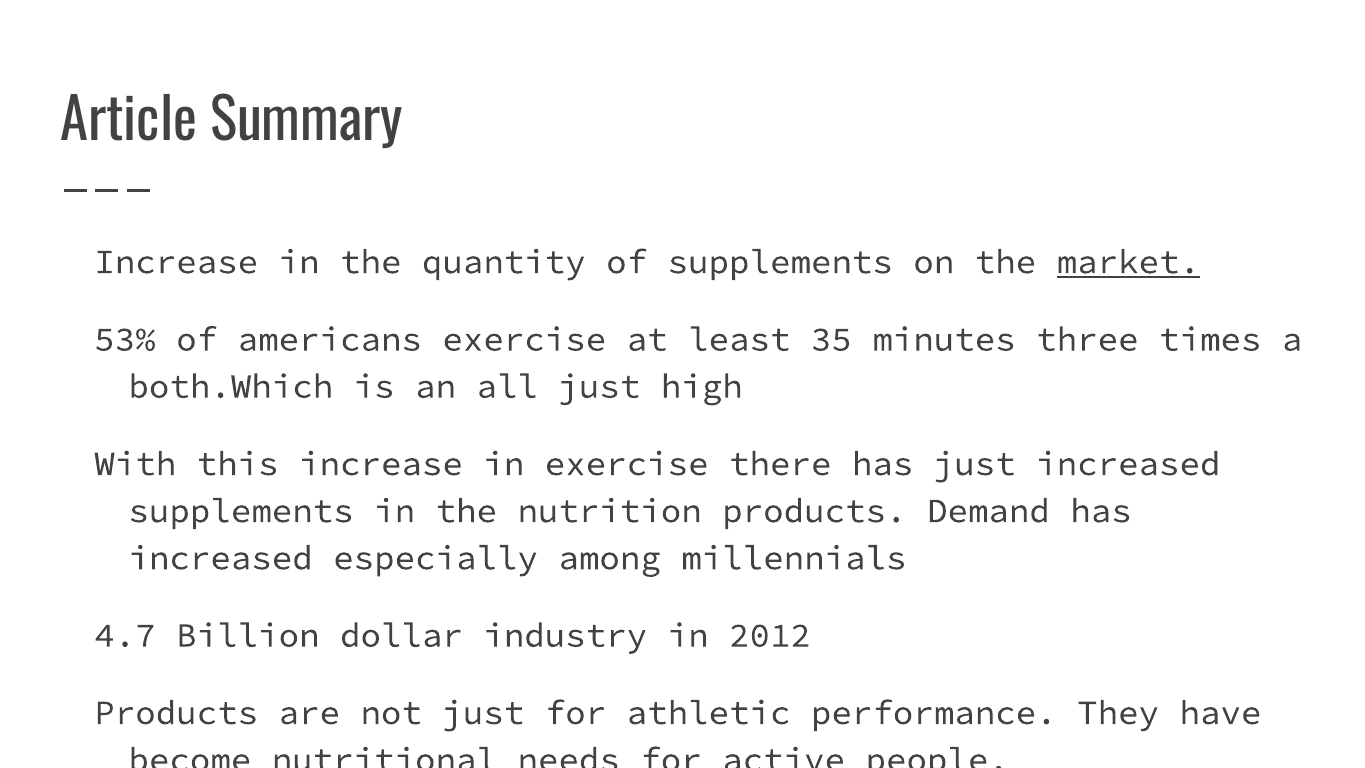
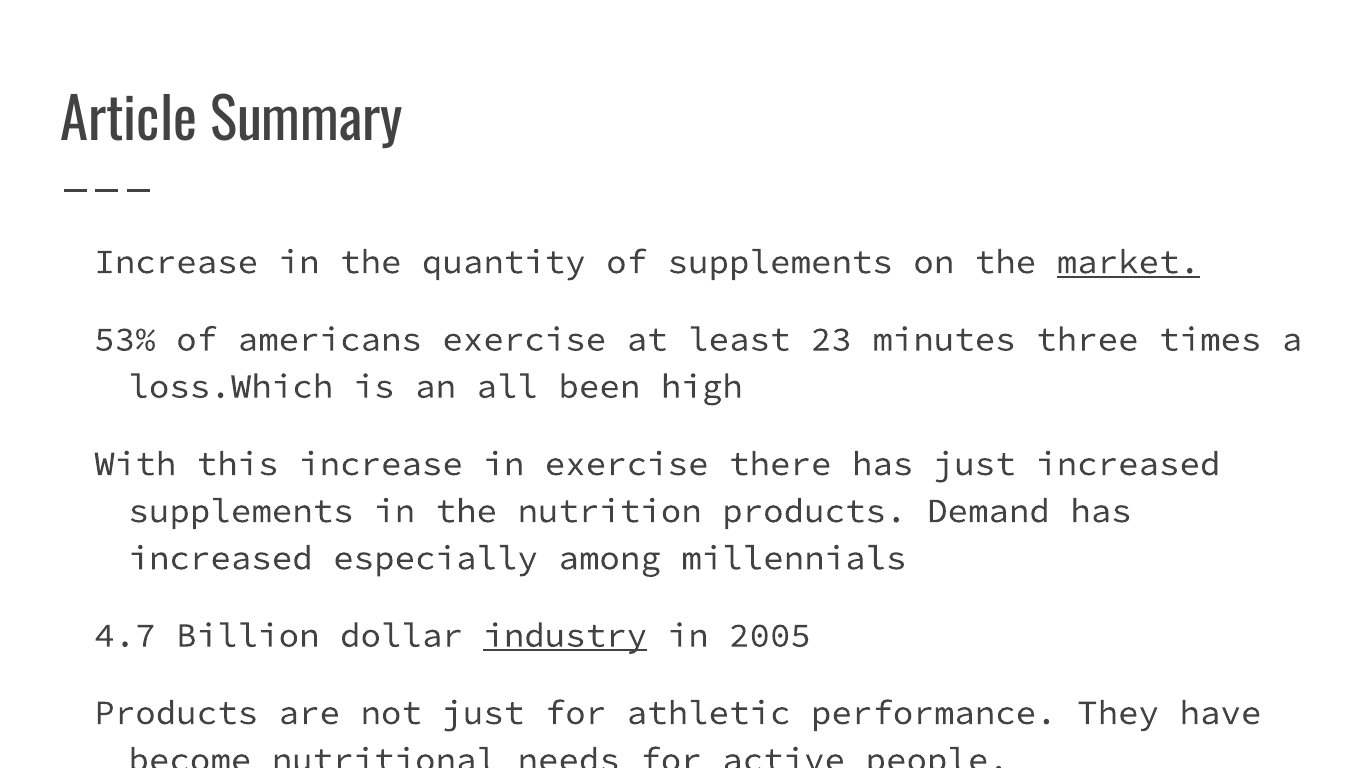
35: 35 -> 23
both.Which: both.Which -> loss.Which
all just: just -> been
industry underline: none -> present
2012: 2012 -> 2005
